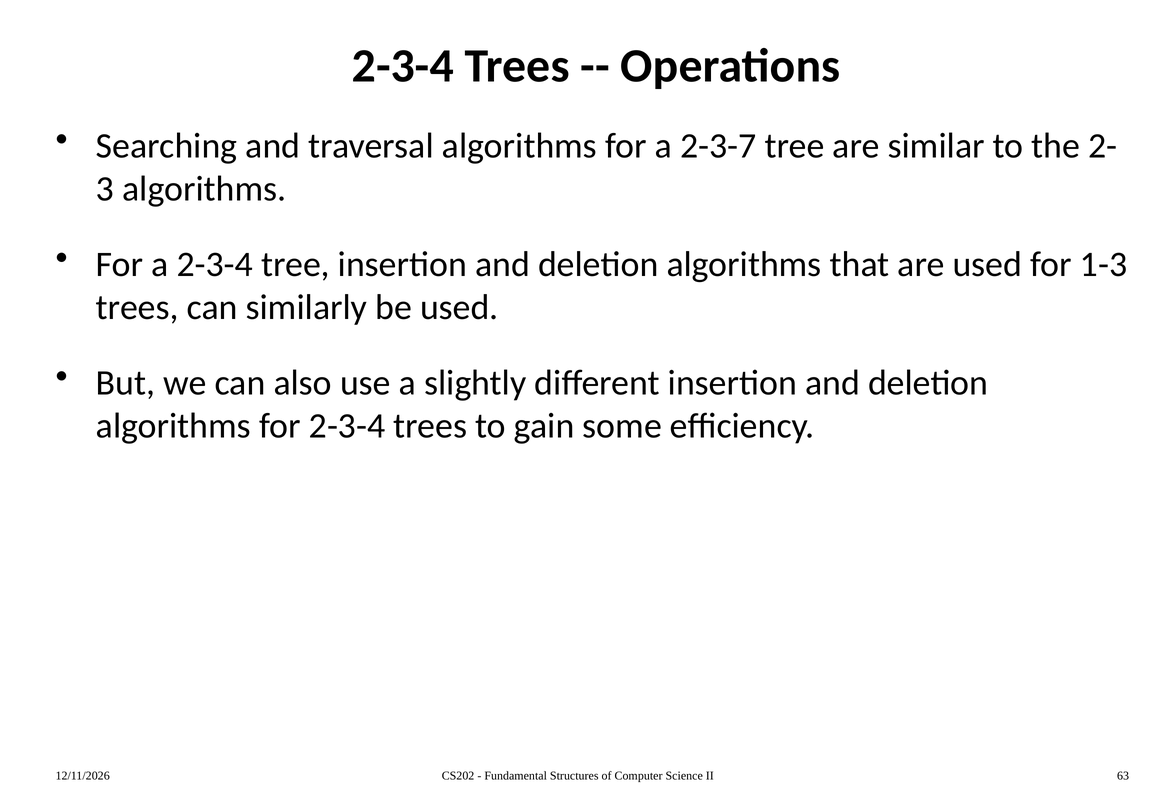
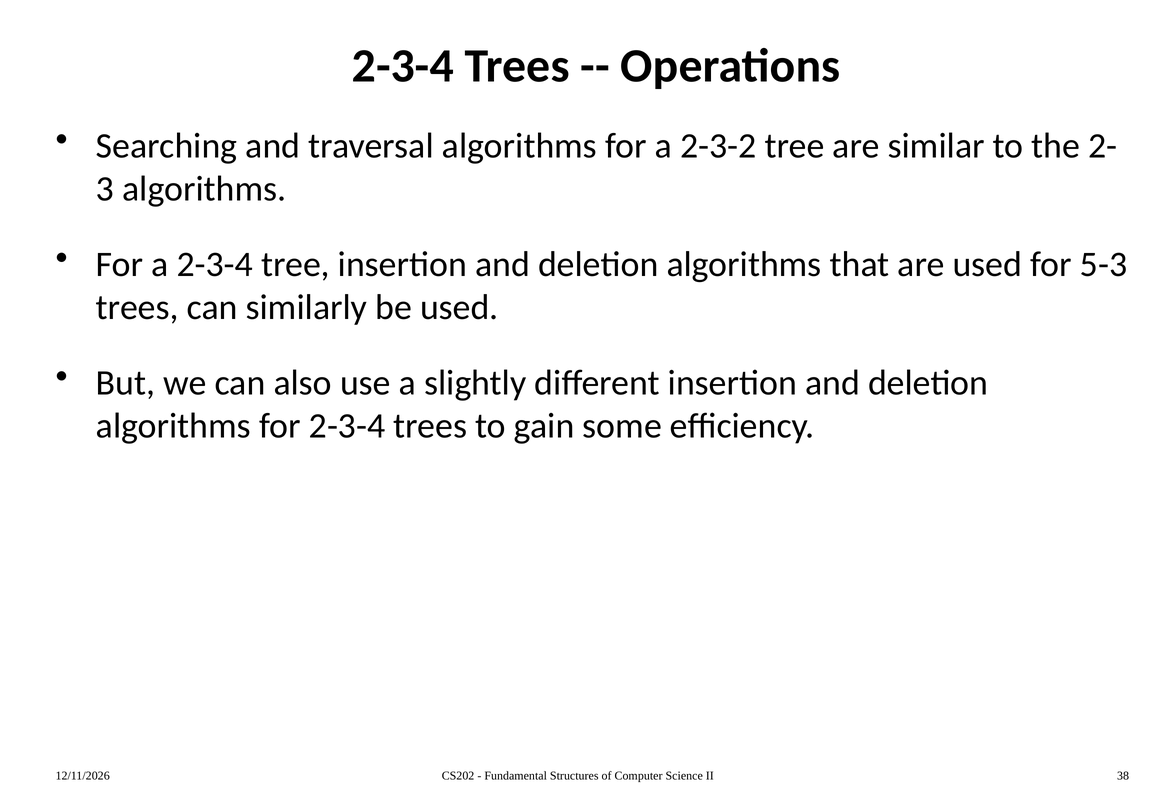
2-3-7: 2-3-7 -> 2-3-2
1-3: 1-3 -> 5-3
63: 63 -> 38
